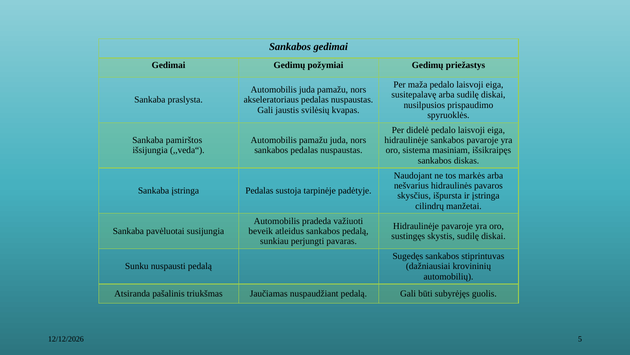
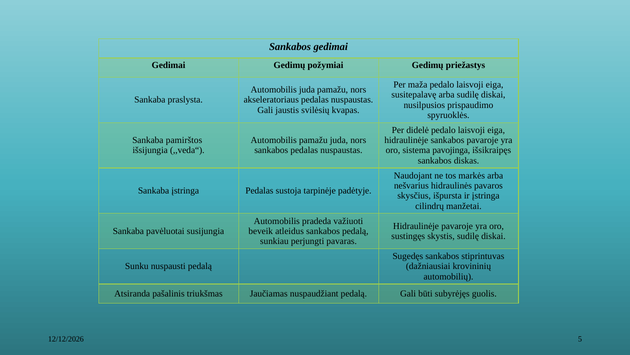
masiniam: masiniam -> pavojinga
